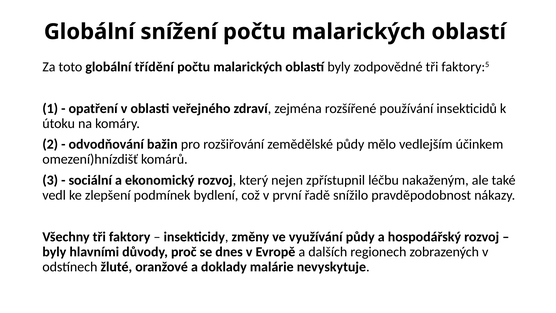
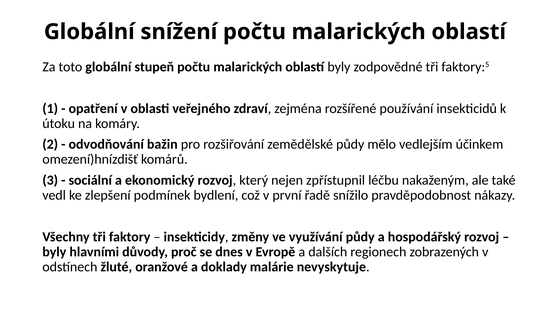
třídění: třídění -> stupeň
